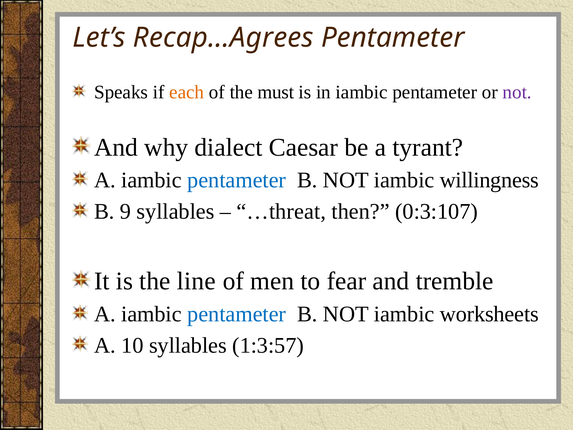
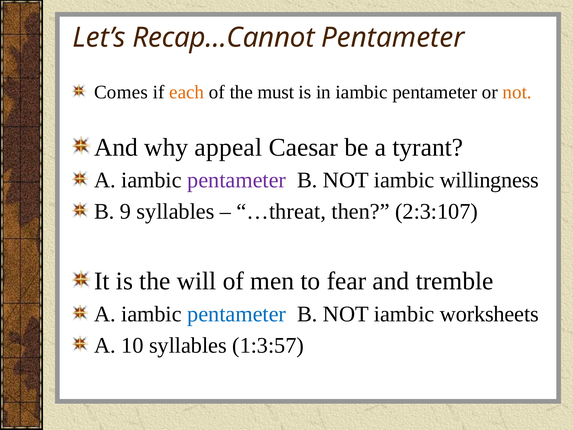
Recap…Agrees: Recap…Agrees -> Recap…Cannot
Speaks: Speaks -> Comes
not at (517, 92) colour: purple -> orange
dialect: dialect -> appeal
pentameter at (237, 180) colour: blue -> purple
0:3:107: 0:3:107 -> 2:3:107
line: line -> will
